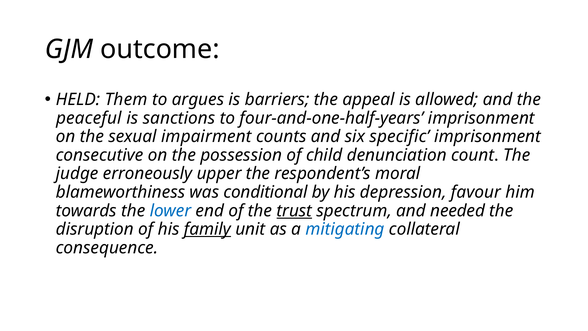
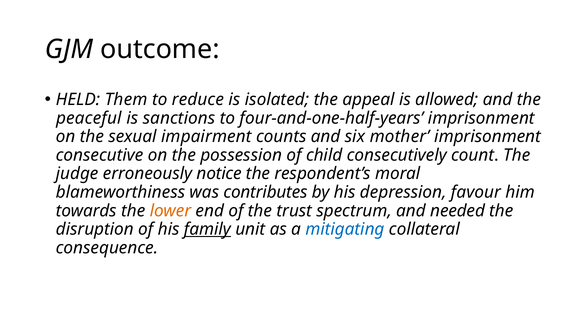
argues: argues -> reduce
barriers: barriers -> isolated
specific: specific -> mother
denunciation: denunciation -> consecutively
upper: upper -> notice
conditional: conditional -> contributes
lower colour: blue -> orange
trust underline: present -> none
